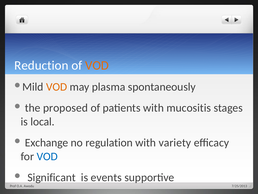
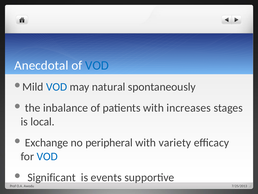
Reduction: Reduction -> Anecdotal
VOD at (97, 65) colour: orange -> blue
VOD at (57, 87) colour: orange -> blue
plasma: plasma -> natural
proposed: proposed -> inbalance
mucositis: mucositis -> increases
regulation: regulation -> peripheral
